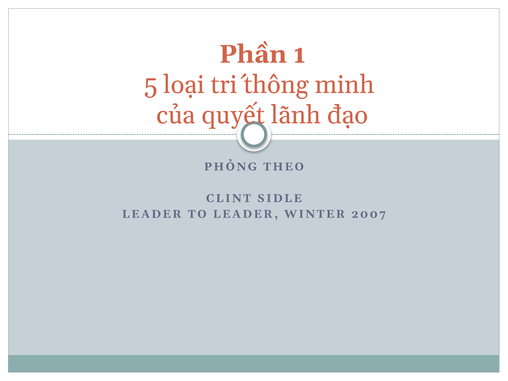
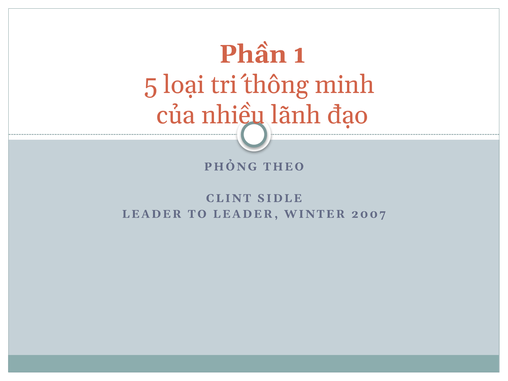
quyết: quyết -> nhiều
